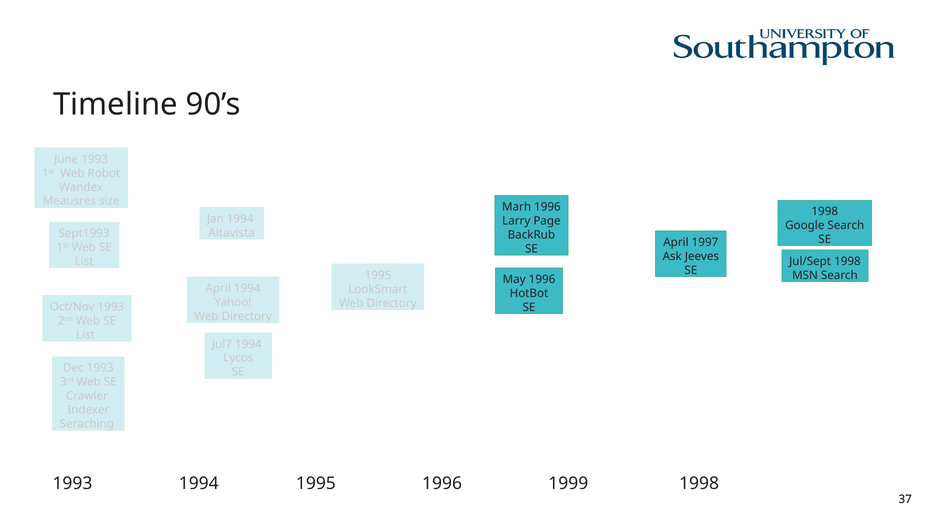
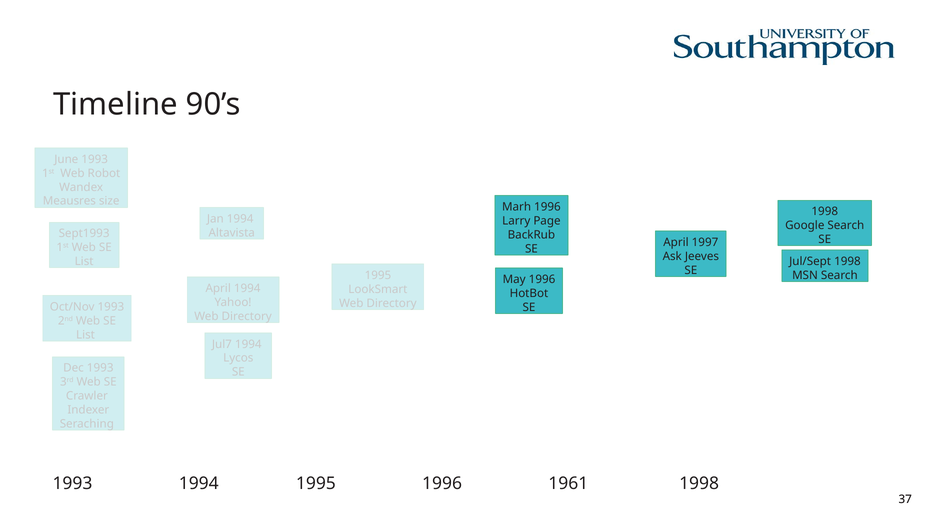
1999: 1999 -> 1961
